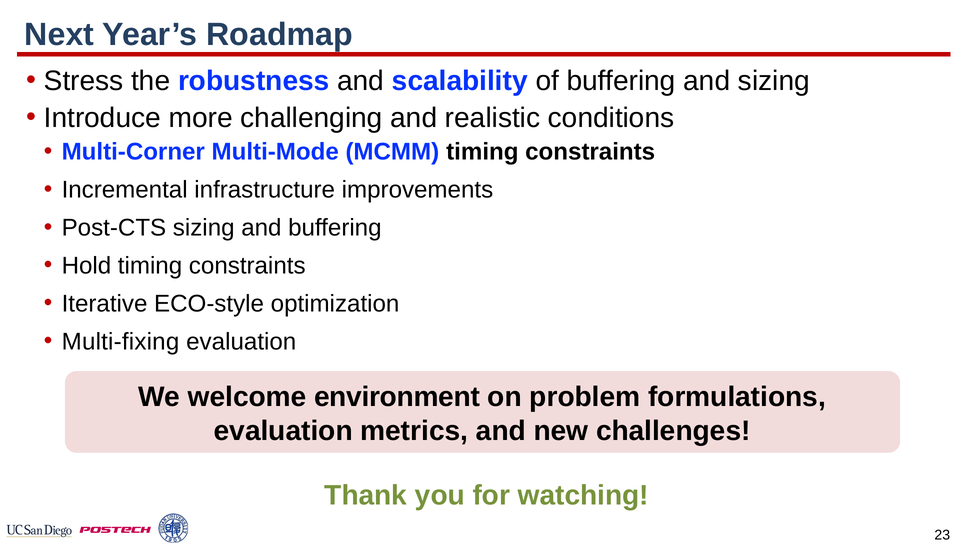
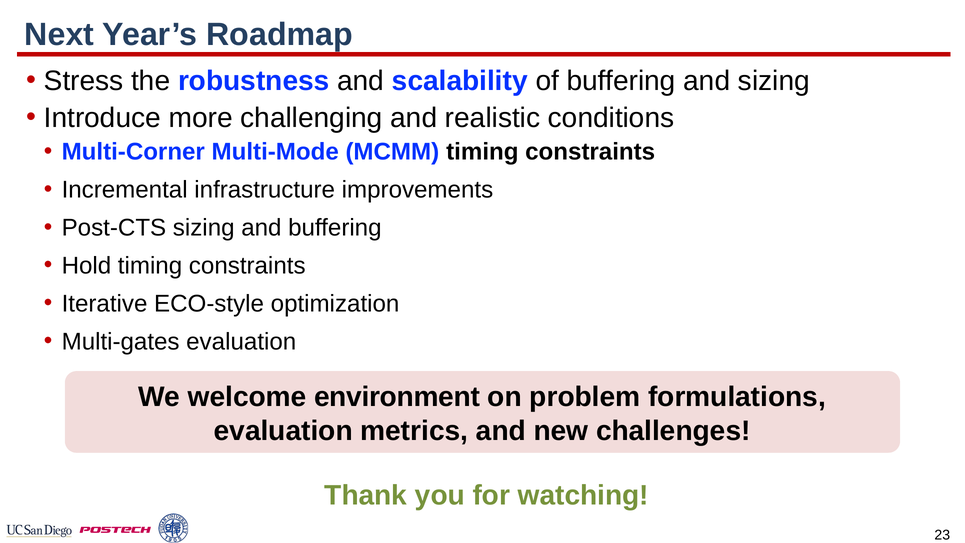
Multi-fixing: Multi-fixing -> Multi-gates
